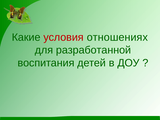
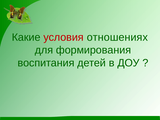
разработанной: разработанной -> формирования
